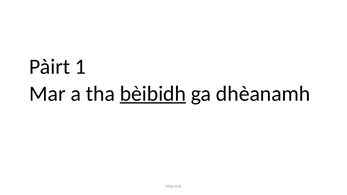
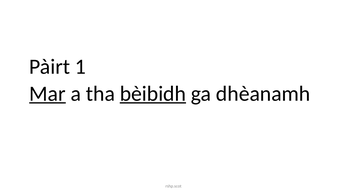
Mar underline: none -> present
